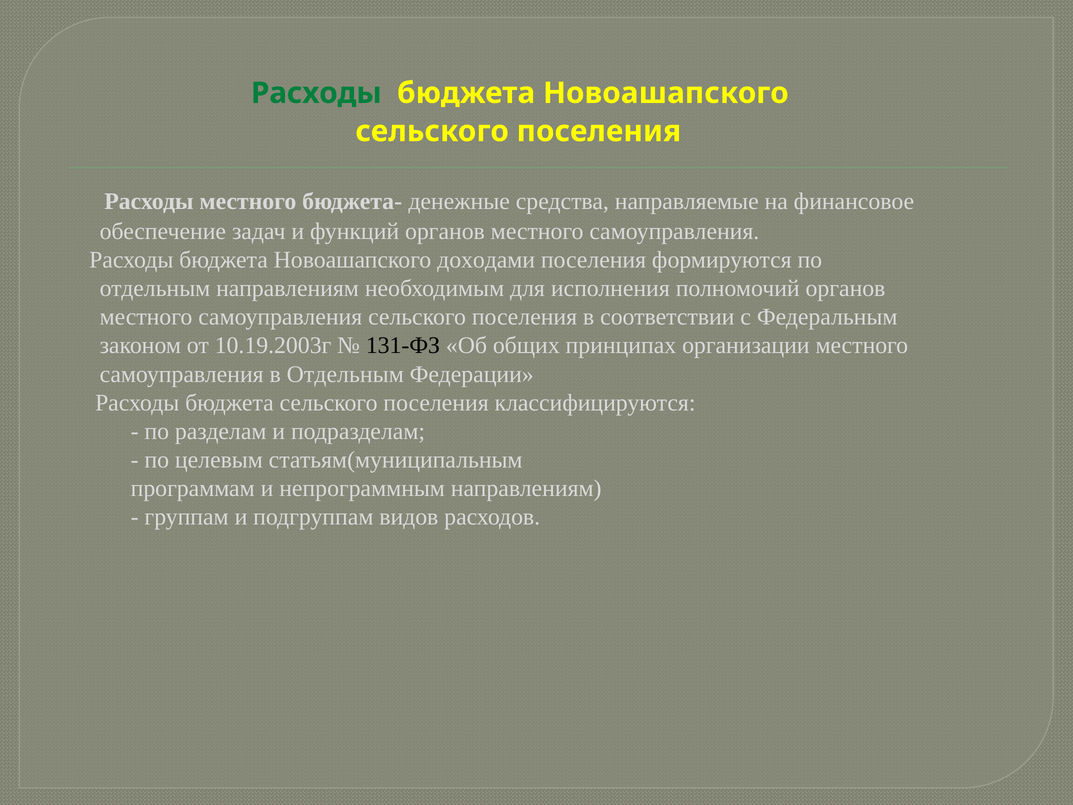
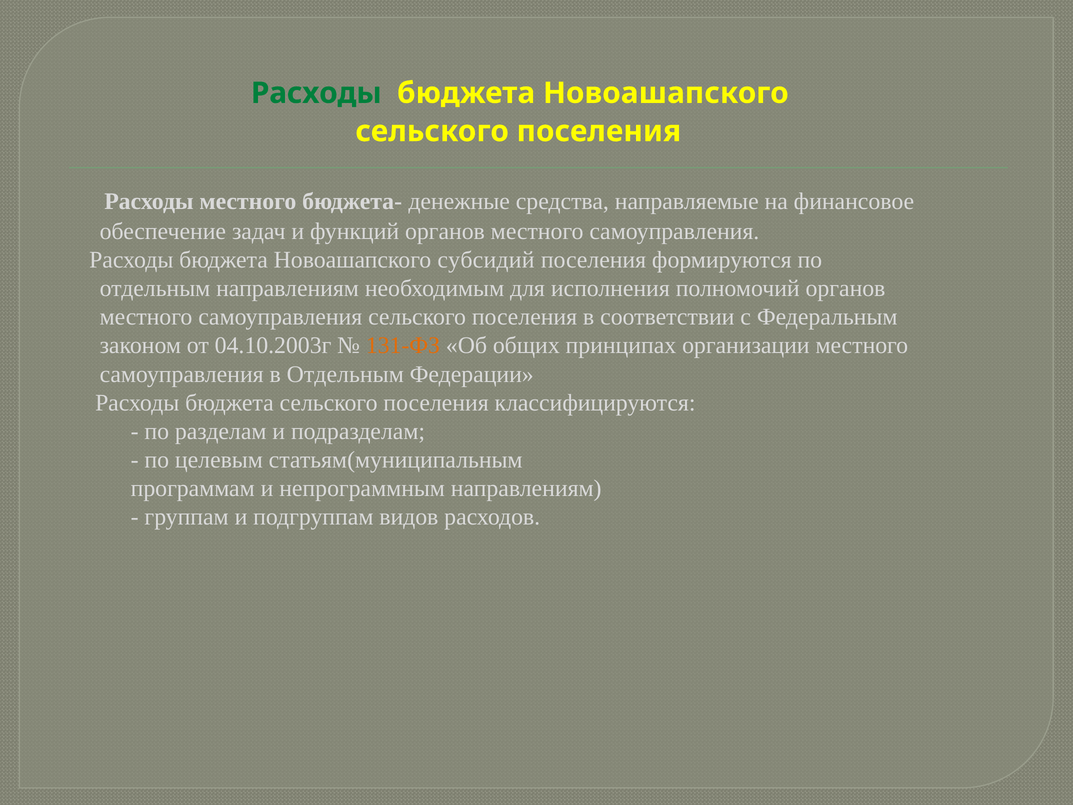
доходами: доходами -> субсидий
10.19.2003г: 10.19.2003г -> 04.10.2003г
131-ФЗ colour: black -> orange
